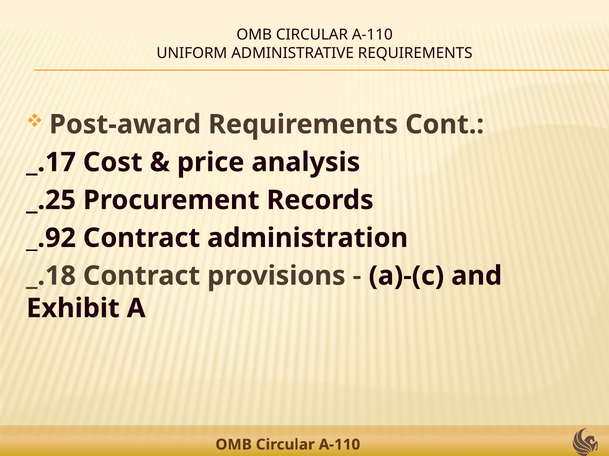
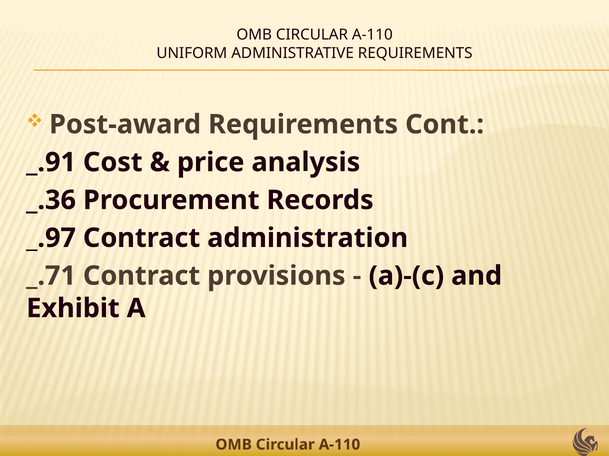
_.17: _.17 -> _.91
_.25: _.25 -> _.36
_.92: _.92 -> _.97
_.18: _.18 -> _.71
